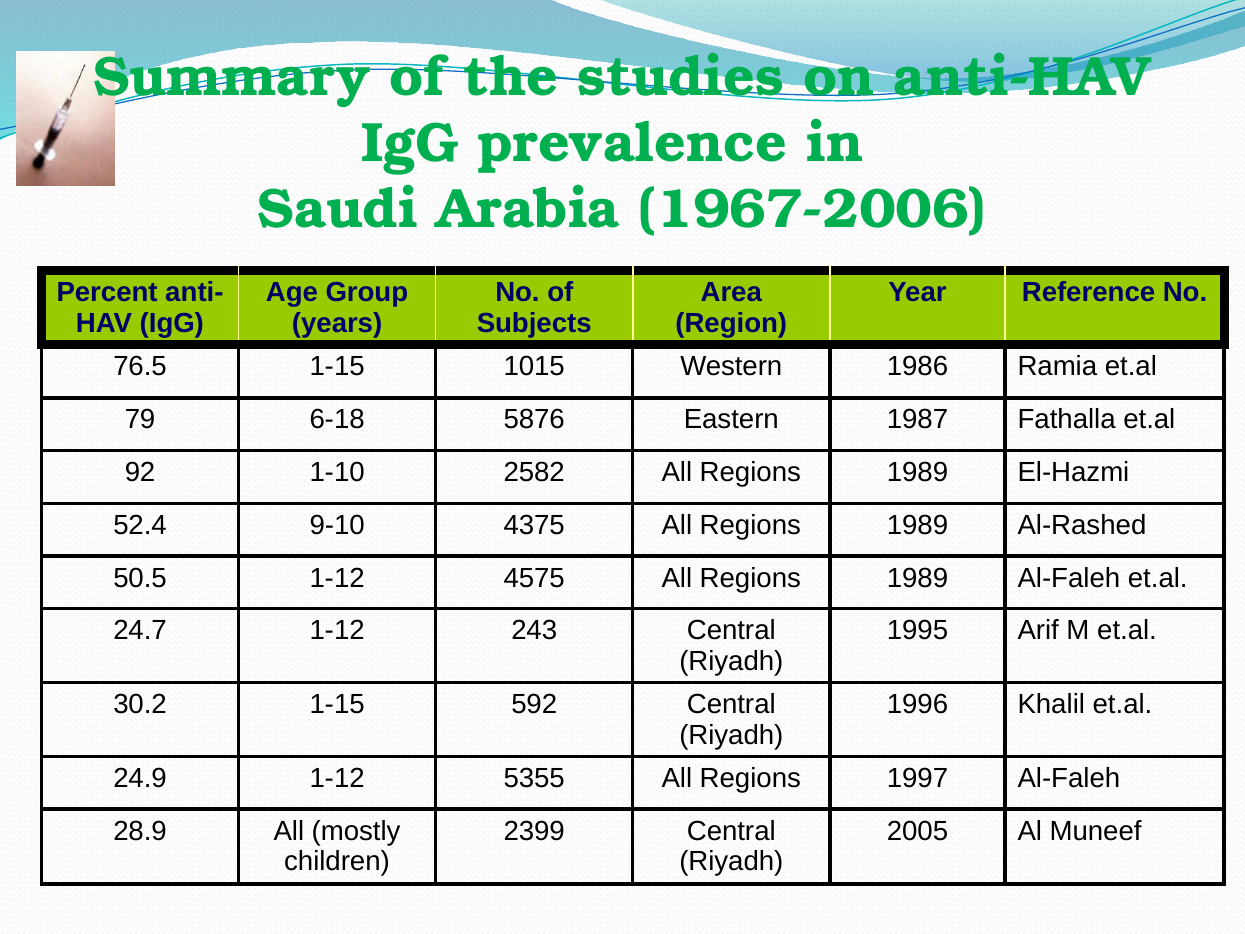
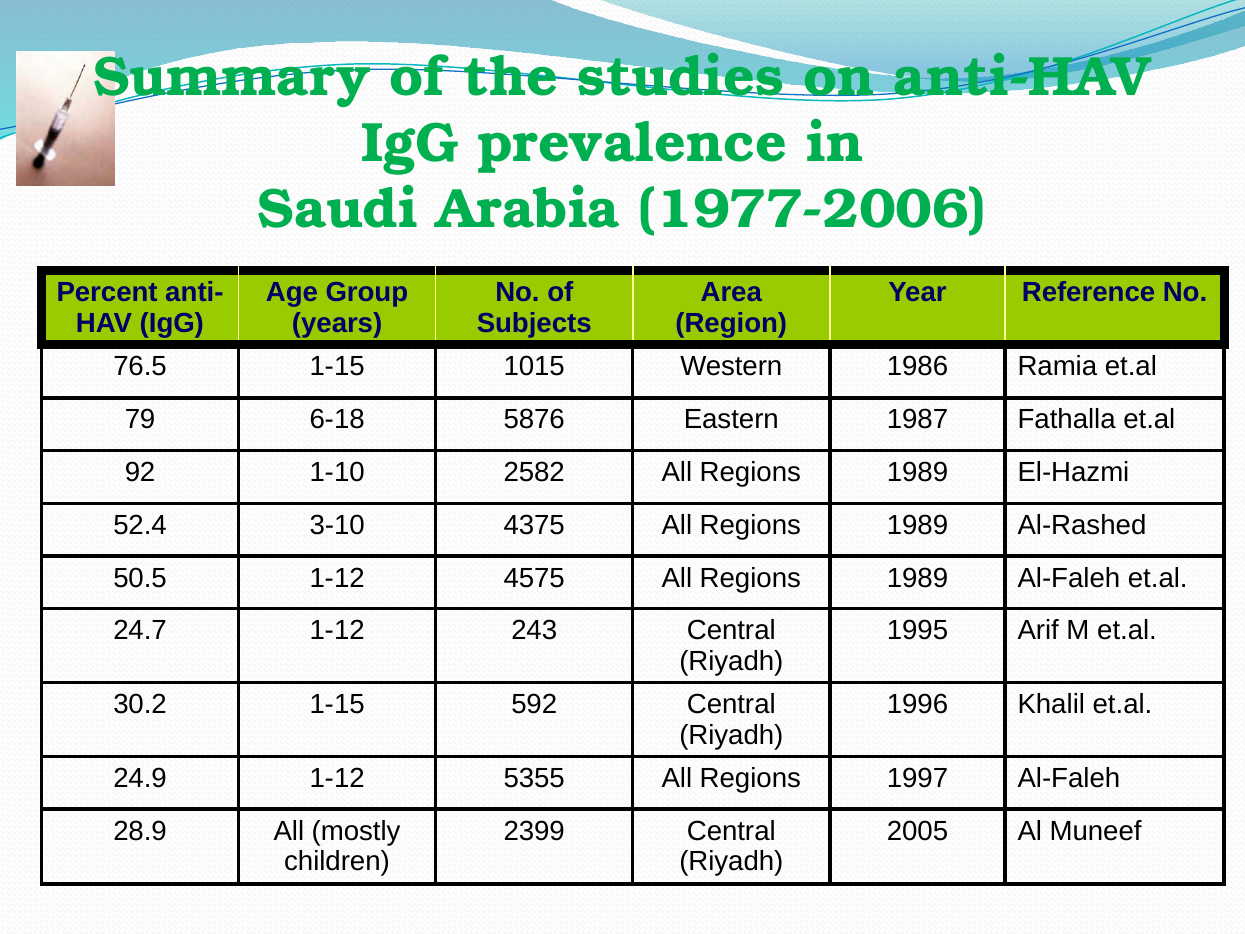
1967-2006: 1967-2006 -> 1977-2006
9-10: 9-10 -> 3-10
